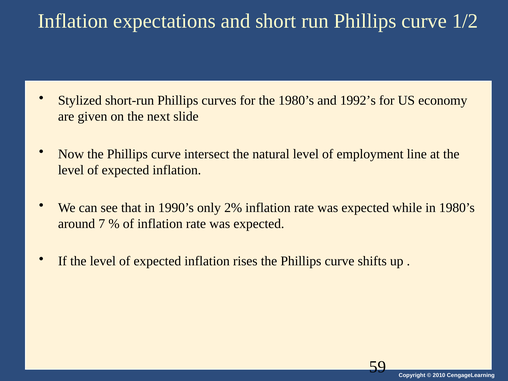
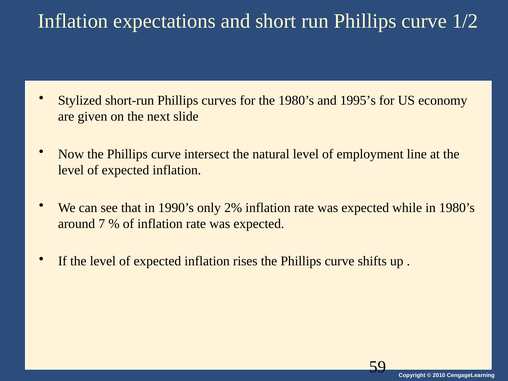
1992’s: 1992’s -> 1995’s
